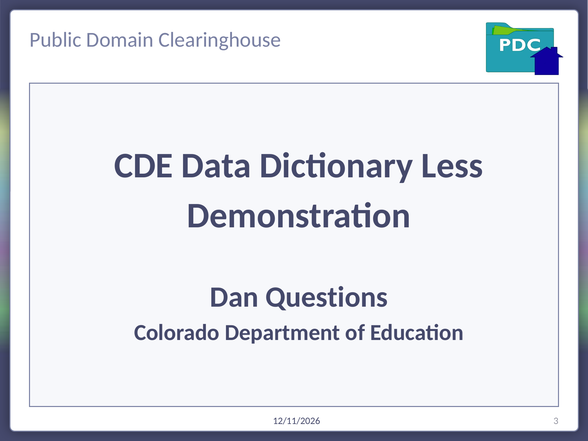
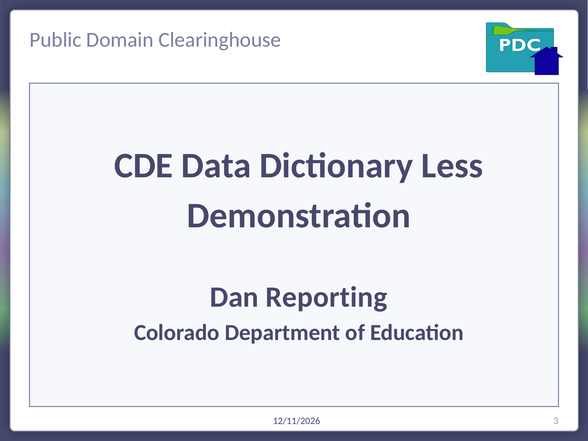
Questions: Questions -> Reporting
